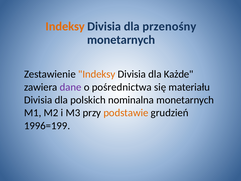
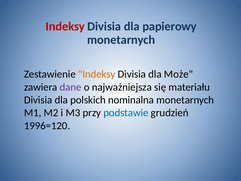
Indeksy at (65, 26) colour: orange -> red
przenośny: przenośny -> papierowy
Każde: Każde -> Może
pośrednictwa: pośrednictwa -> najważniejsza
podstawie colour: orange -> blue
1996=199: 1996=199 -> 1996=120
